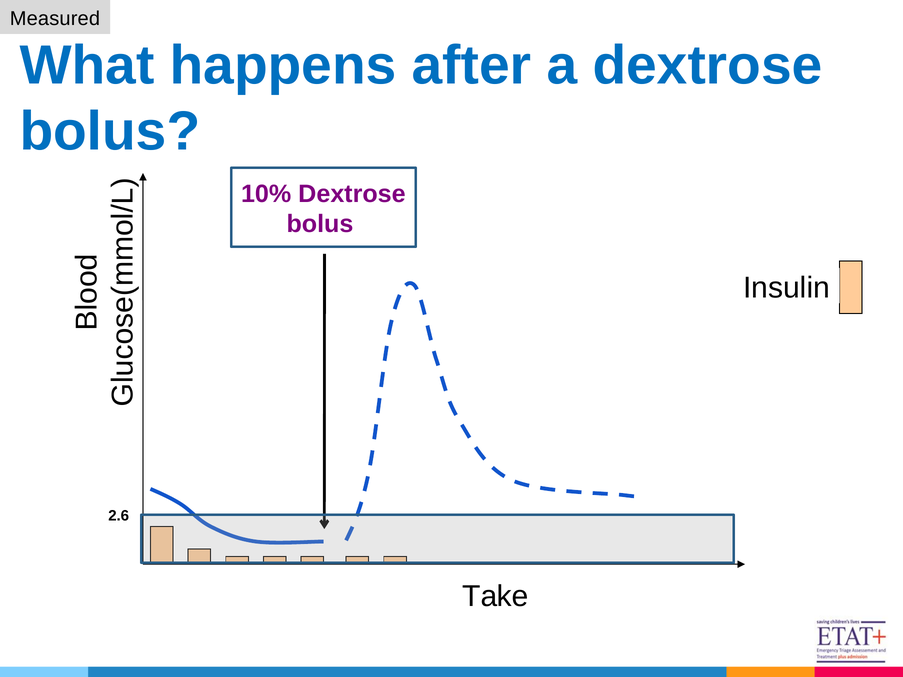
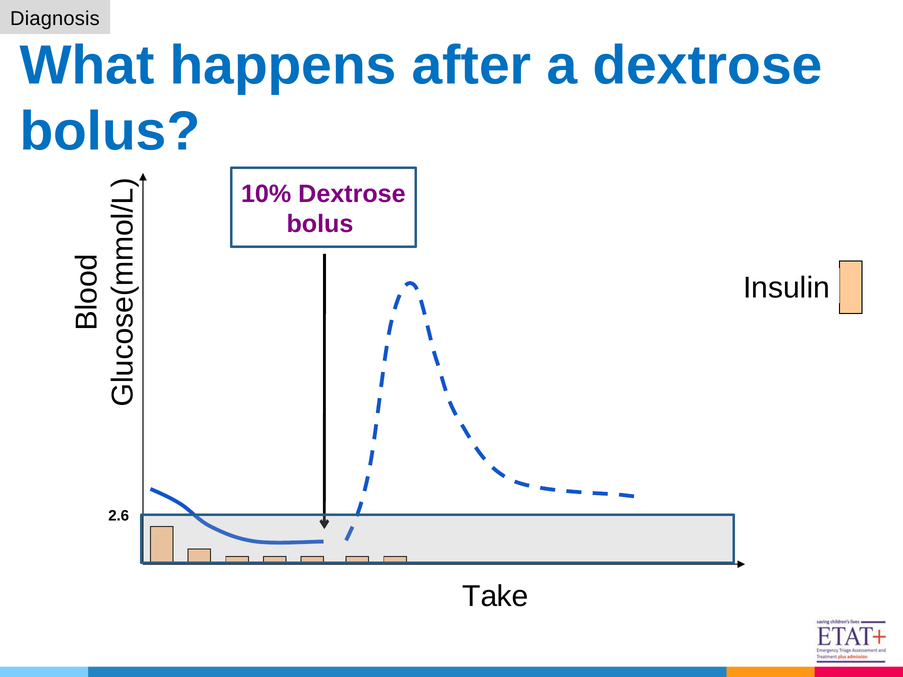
Measured: Measured -> Diagnosis
